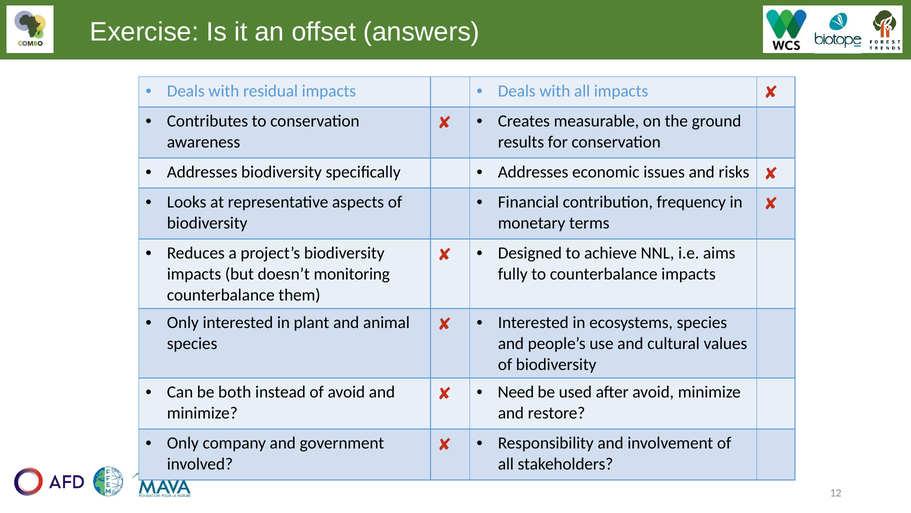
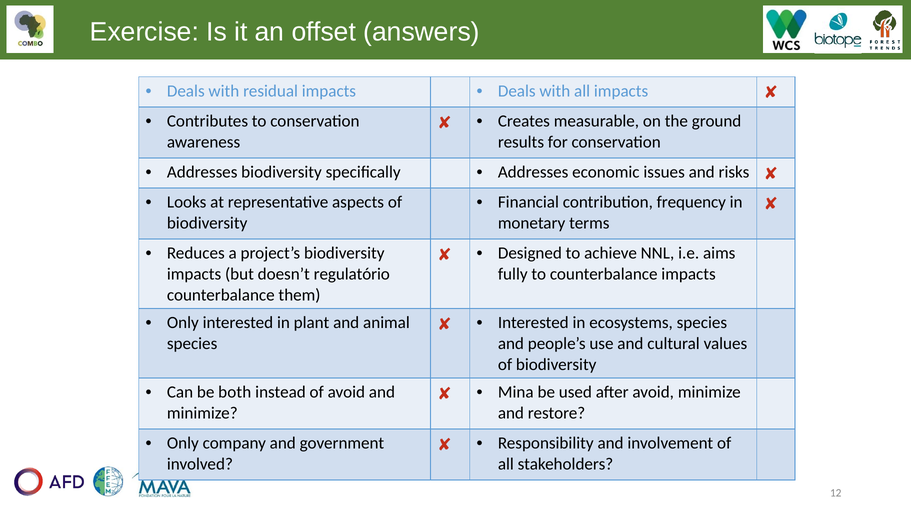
monitoring: monitoring -> regulatório
Need: Need -> Mina
